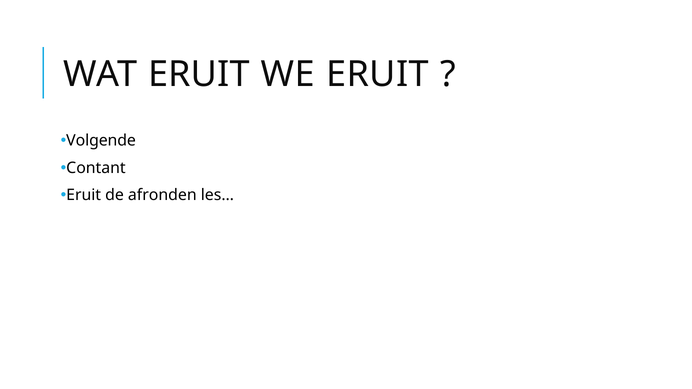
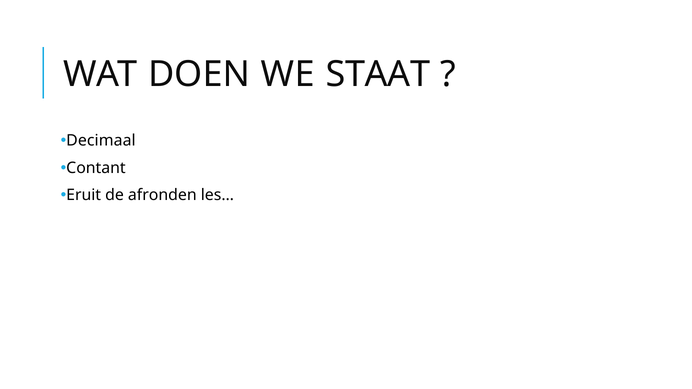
WAT ERUIT: ERUIT -> DOEN
WE ERUIT: ERUIT -> STAAT
Volgende: Volgende -> Decimaal
